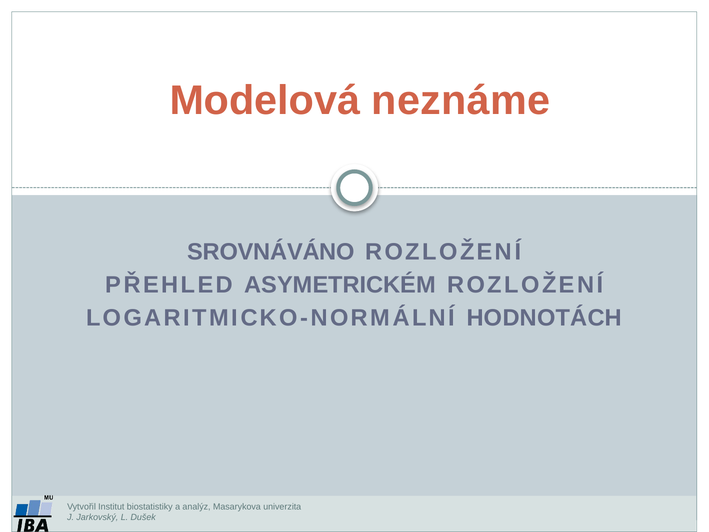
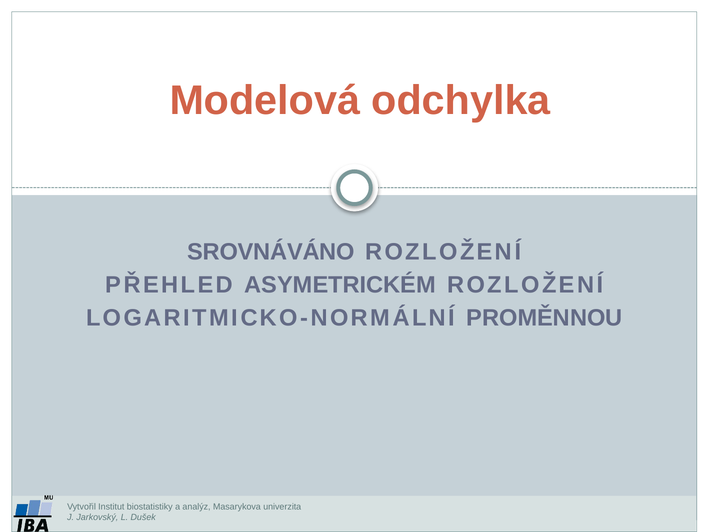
neznáme: neznáme -> odchylka
HODNOTÁCH: HODNOTÁCH -> PROMĚNNOU
